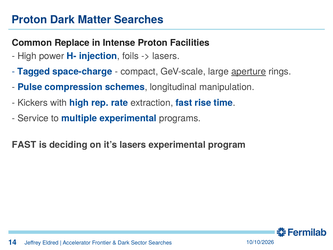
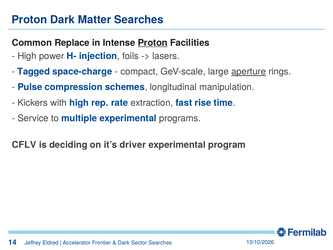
Proton at (153, 43) underline: none -> present
FAST at (24, 145): FAST -> CFLV
it’s lasers: lasers -> driver
